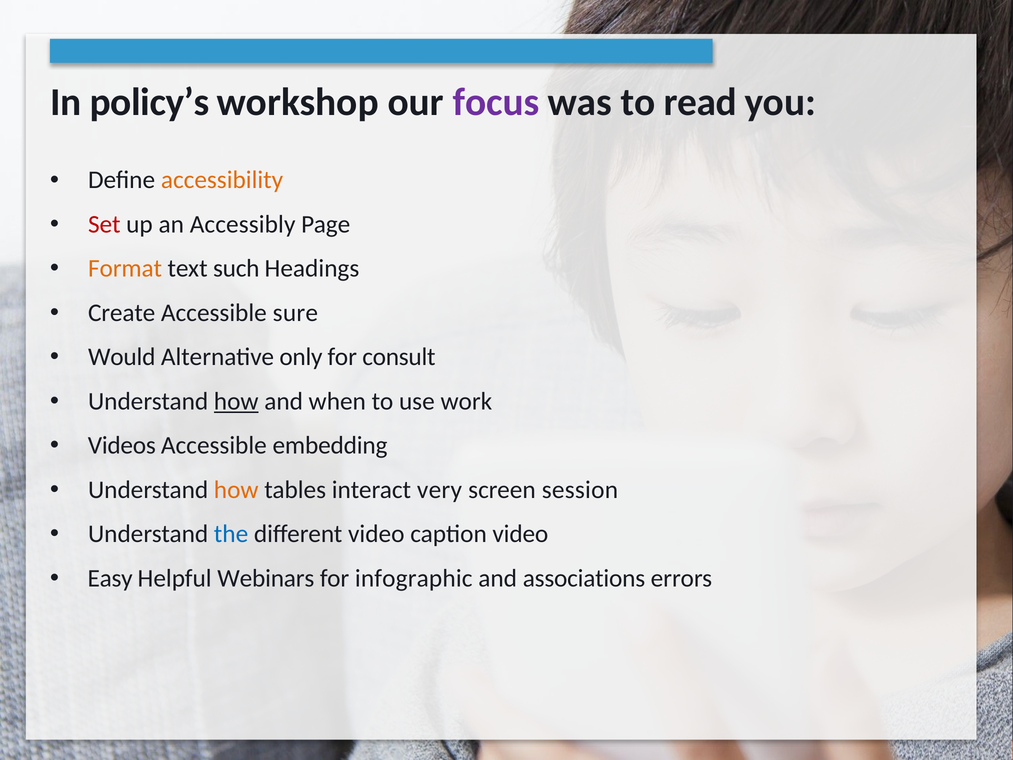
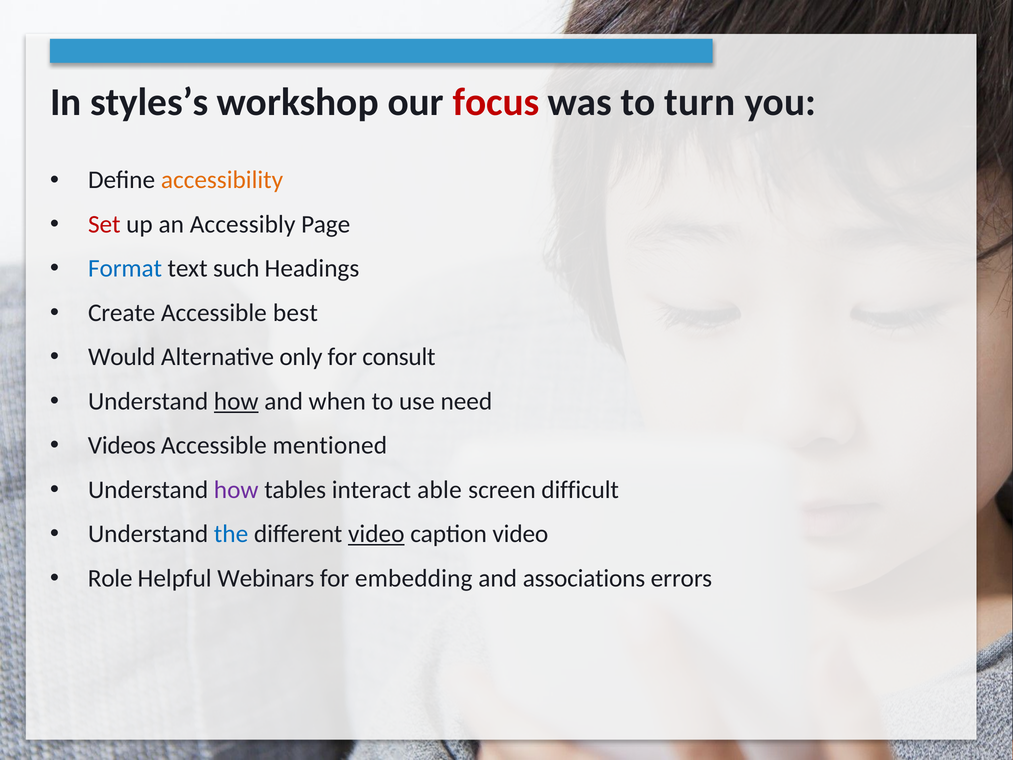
policy’s: policy’s -> styles’s
focus colour: purple -> red
read: read -> turn
Format colour: orange -> blue
sure: sure -> best
work: work -> need
embedding: embedding -> mentioned
how at (236, 490) colour: orange -> purple
very: very -> able
session: session -> difficult
video at (376, 534) underline: none -> present
Easy: Easy -> Role
infographic: infographic -> embedding
